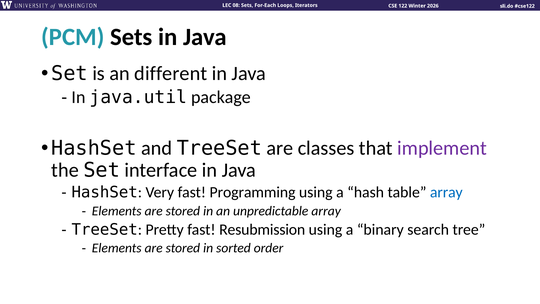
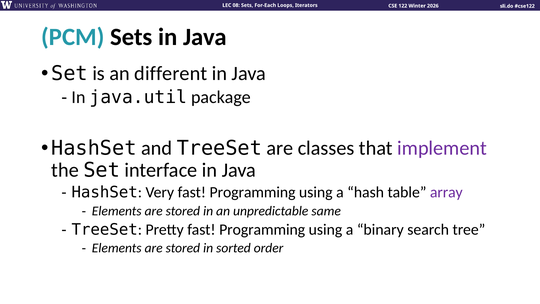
array at (446, 192) colour: blue -> purple
unpredictable array: array -> same
Pretty fast Resubmission: Resubmission -> Programming
